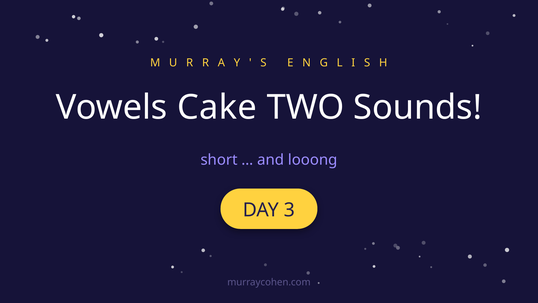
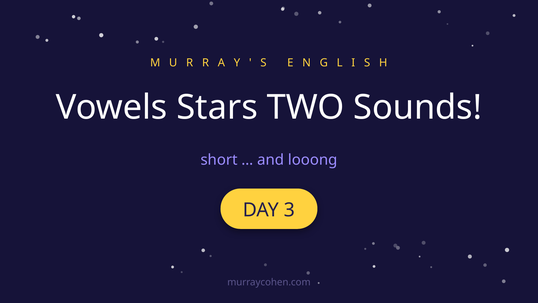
Cake: Cake -> Stars
